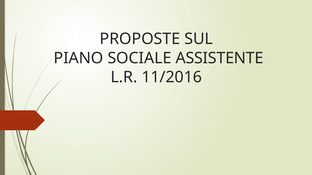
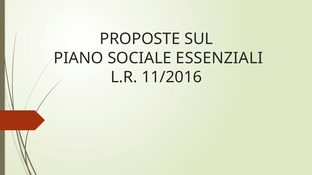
ASSISTENTE: ASSISTENTE -> ESSENZIALI
